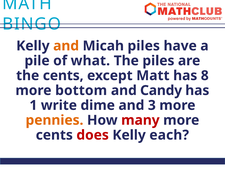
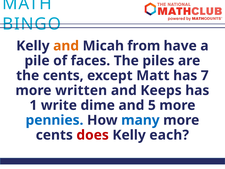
Micah piles: piles -> from
what: what -> faces
8: 8 -> 7
bottom: bottom -> written
Candy: Candy -> Keeps
3: 3 -> 5
pennies colour: orange -> blue
many colour: red -> blue
